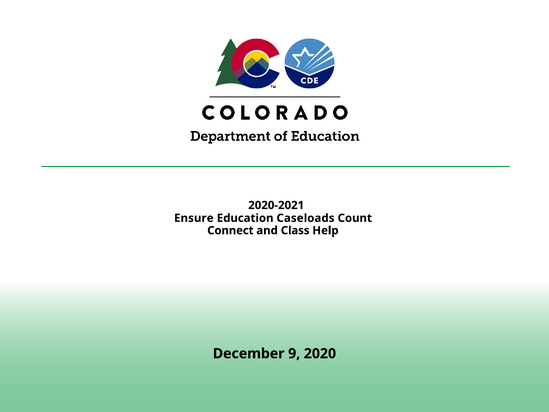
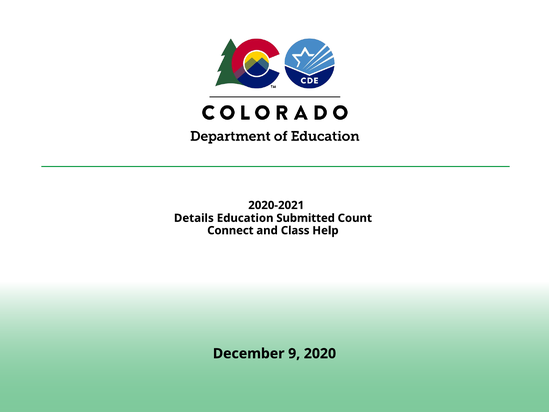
Ensure: Ensure -> Details
Caseloads: Caseloads -> Submitted
